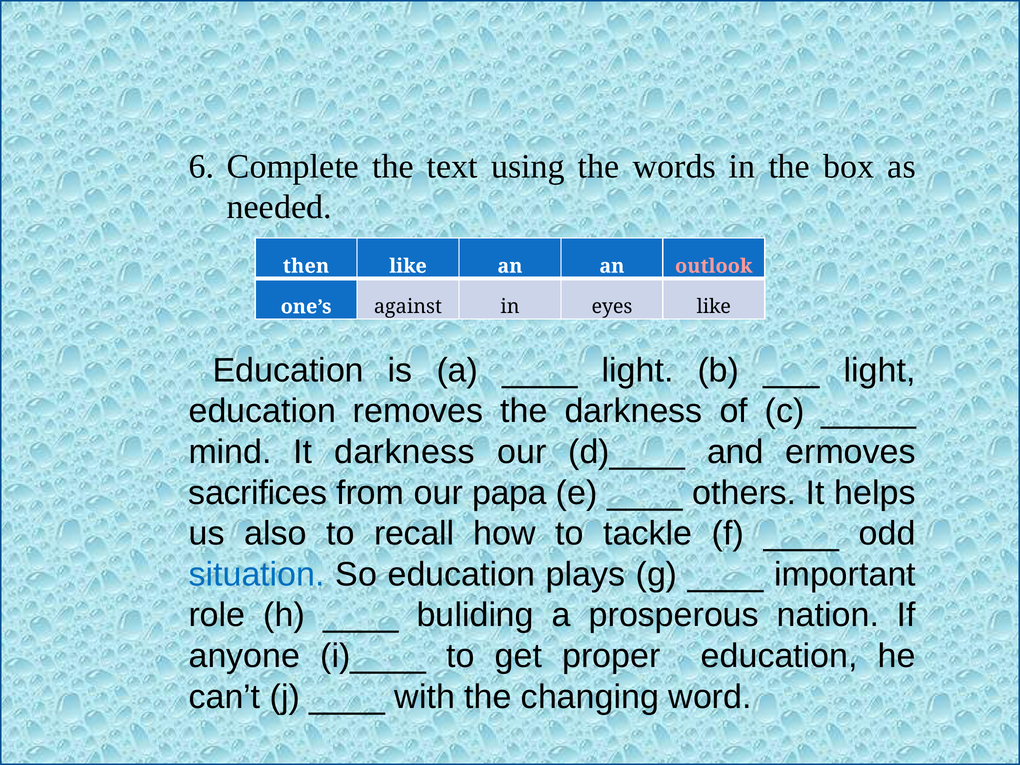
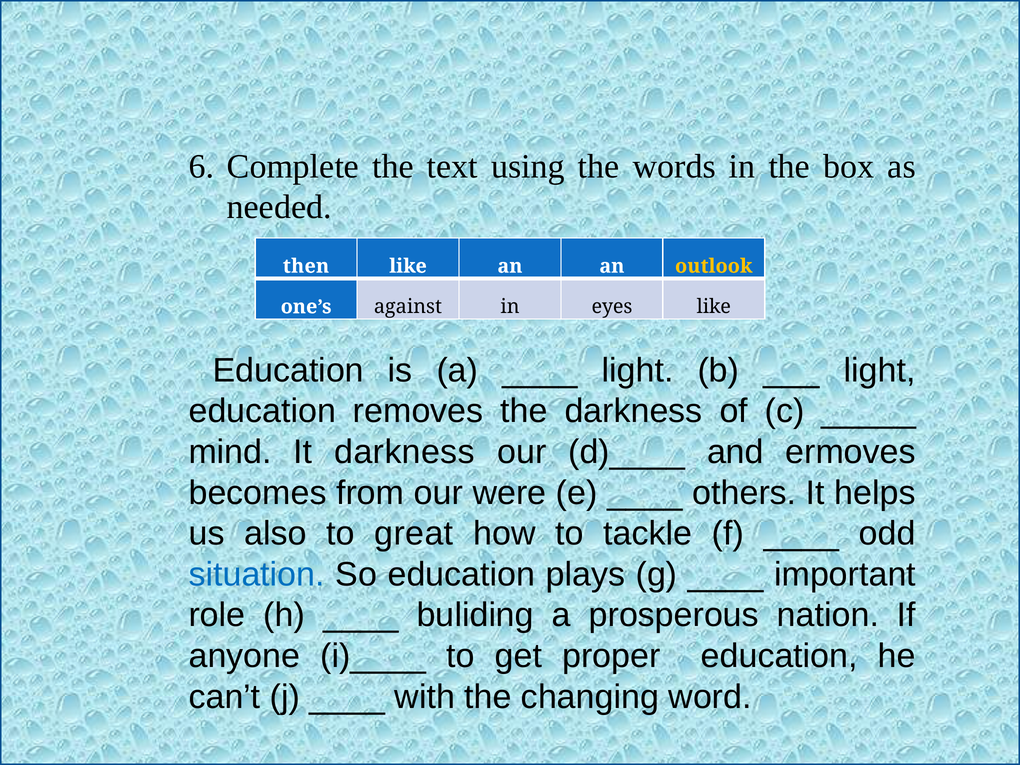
outlook colour: pink -> yellow
sacrifices: sacrifices -> becomes
papa: papa -> were
recall: recall -> great
